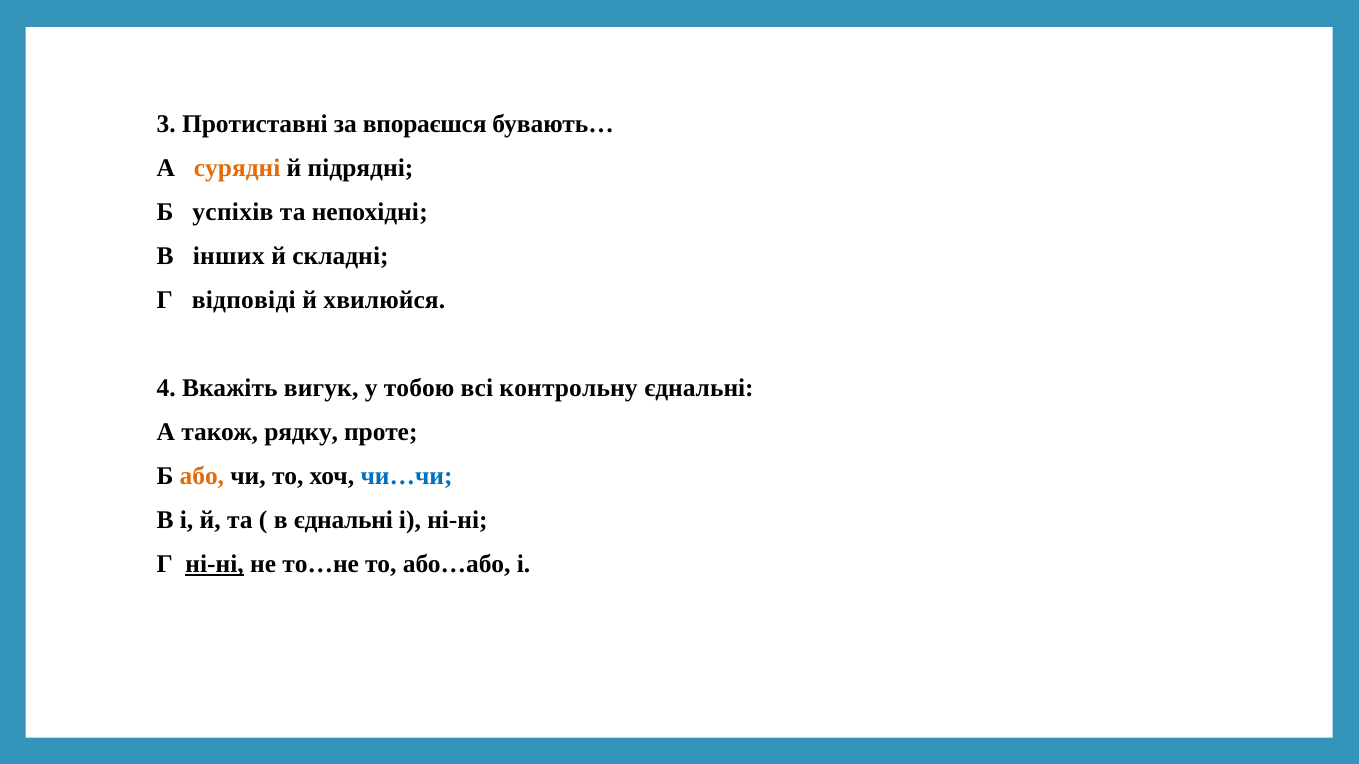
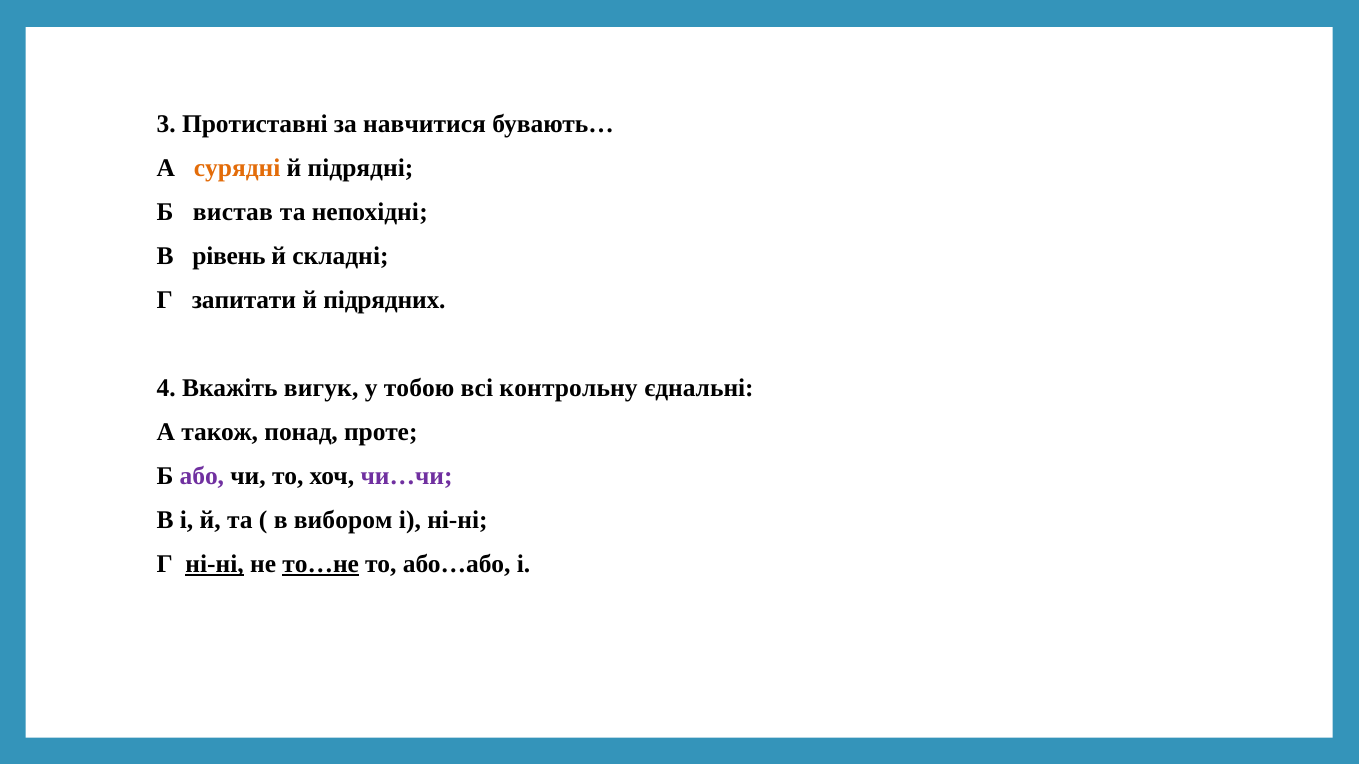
впораєшся: впораєшся -> навчитися
успіхів: успіхів -> вистав
інших: інших -> рівень
відповіді: відповіді -> запитати
хвилюйся: хвилюйся -> підрядних
рядку: рядку -> понад
або colour: orange -> purple
чи…чи colour: blue -> purple
в єднальні: єднальні -> вибором
то…не underline: none -> present
